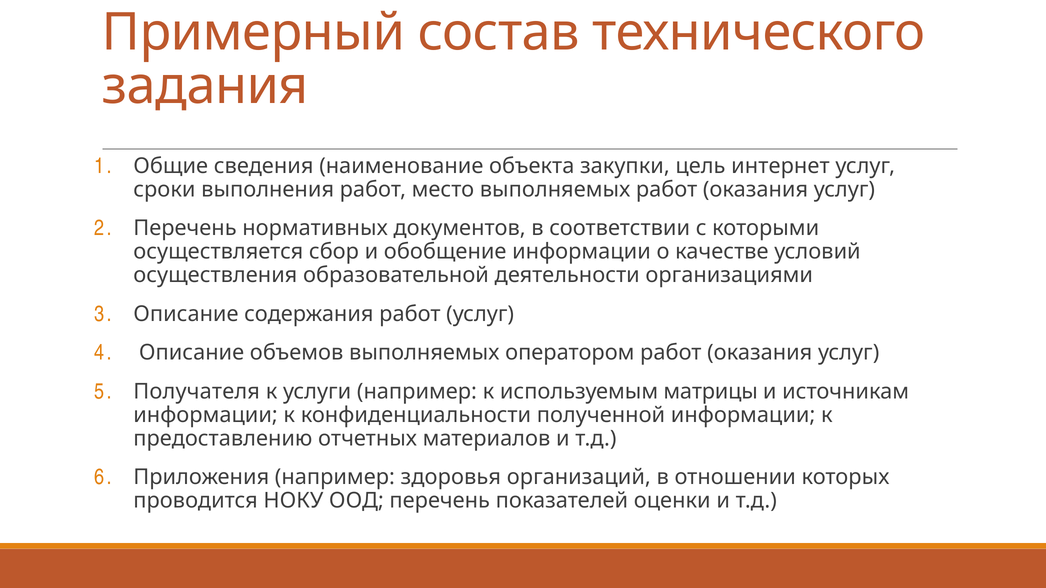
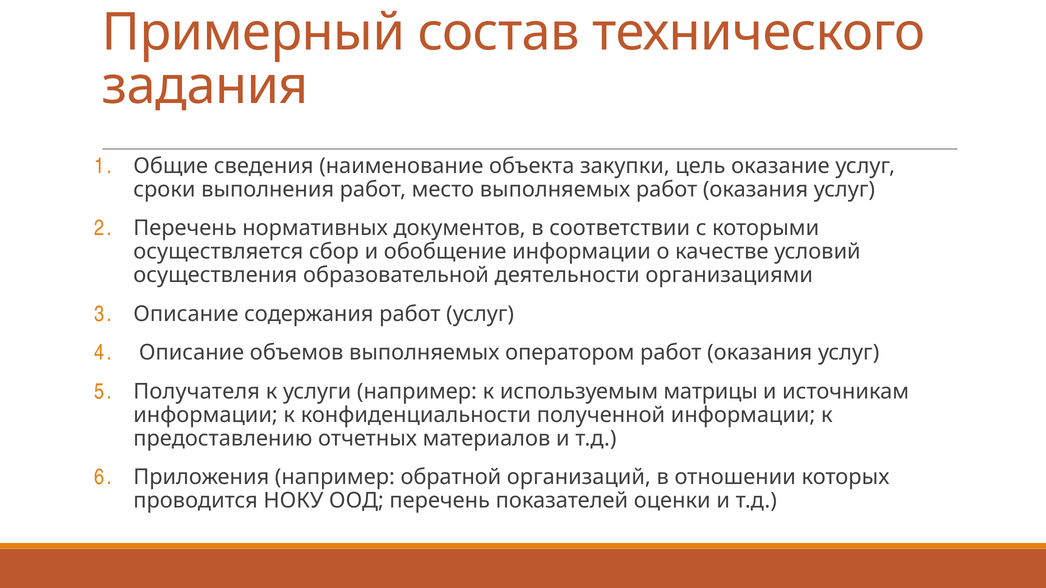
интернет: интернет -> оказание
здоровья: здоровья -> обратной
